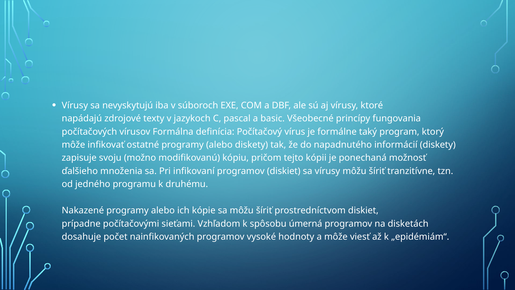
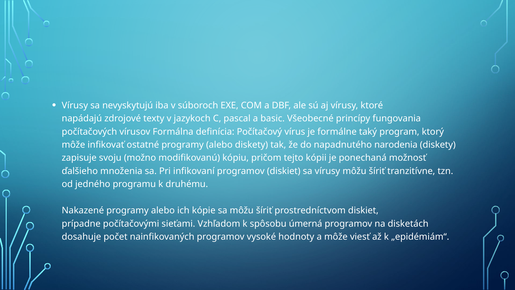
informácií: informácií -> narodenia
